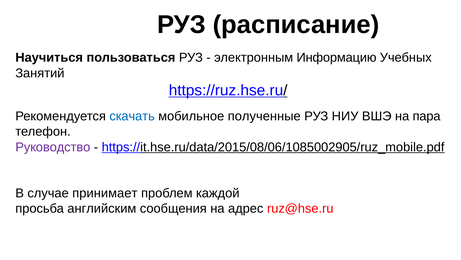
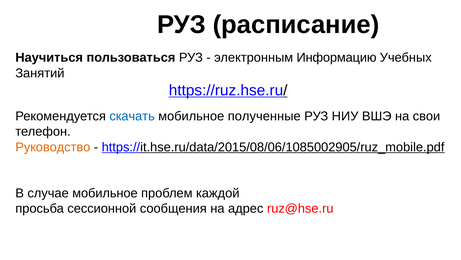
пара: пара -> свои
Руководство colour: purple -> orange
случае принимает: принимает -> мобильное
английским: английским -> сессионной
